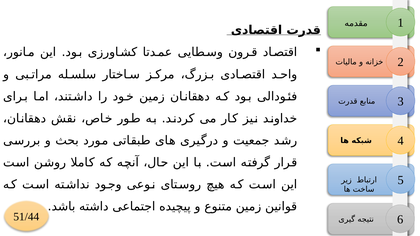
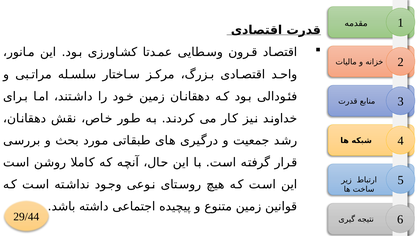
51/44: 51/44 -> 29/44
